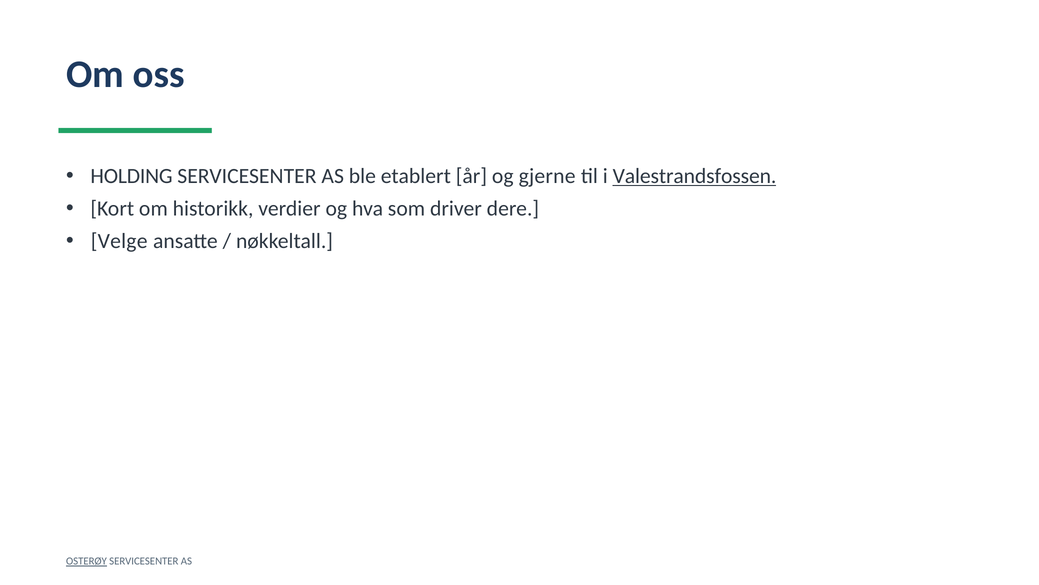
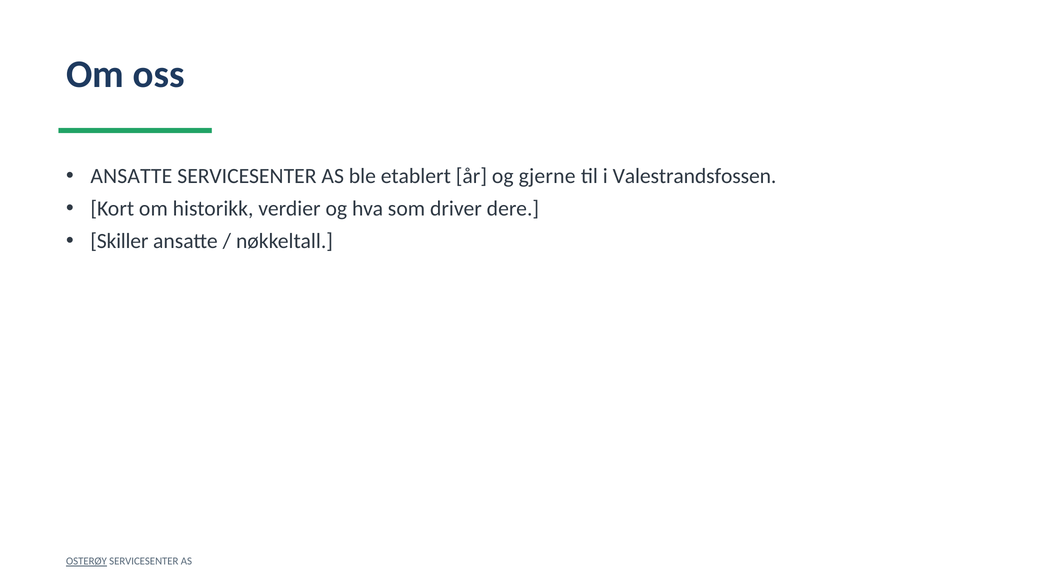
HOLDING at (132, 176): HOLDING -> ANSATTE
Valestrandsfossen underline: present -> none
Velge: Velge -> Skiller
